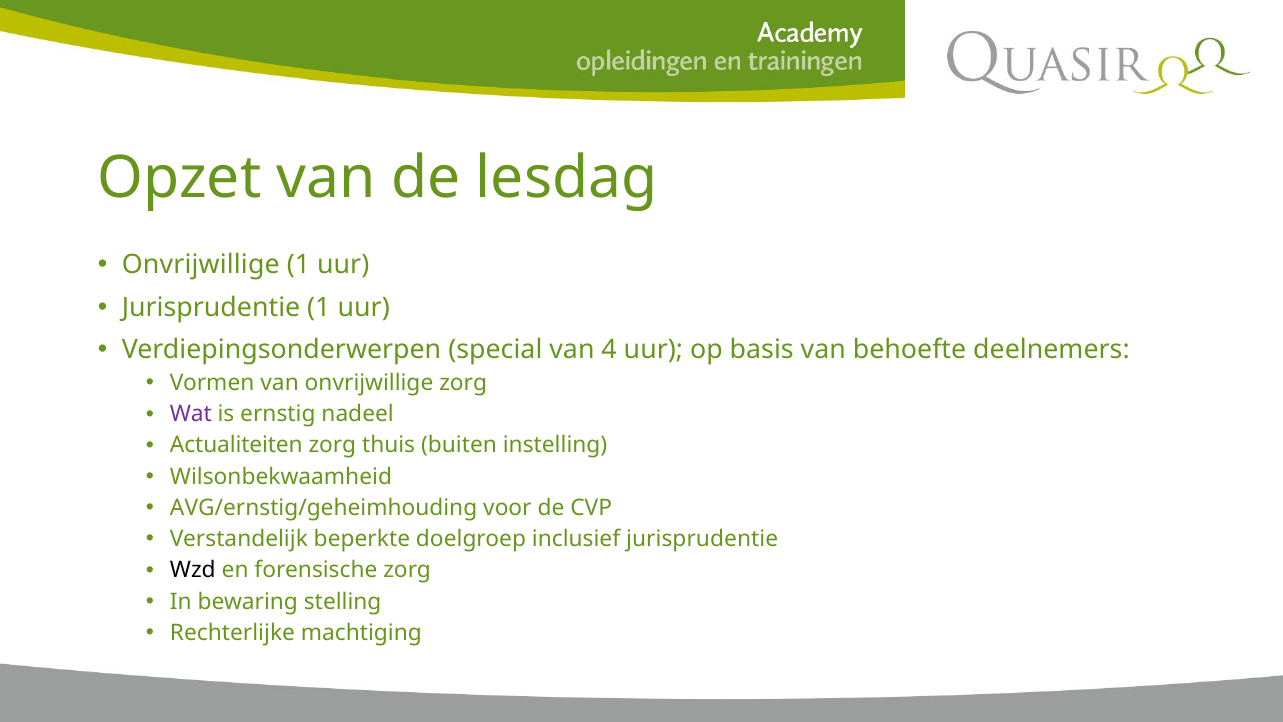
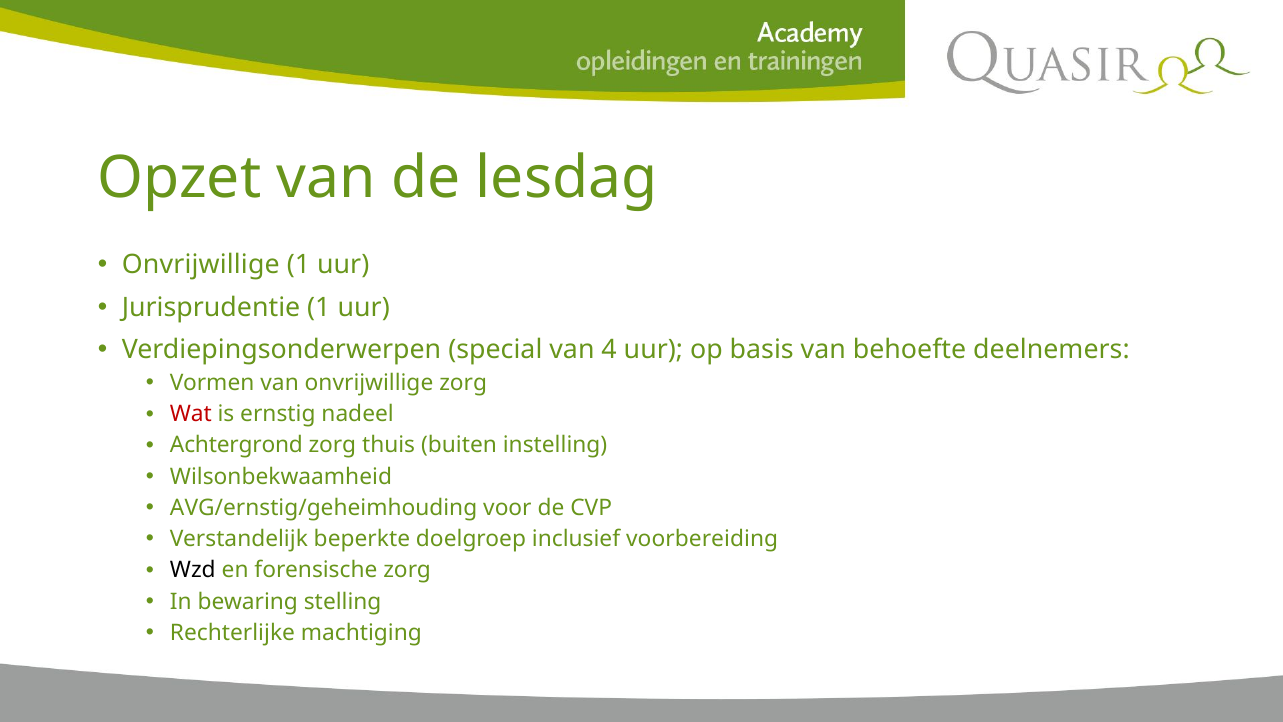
Wat colour: purple -> red
Actualiteiten: Actualiteiten -> Achtergrond
inclusief jurisprudentie: jurisprudentie -> voorbereiding
